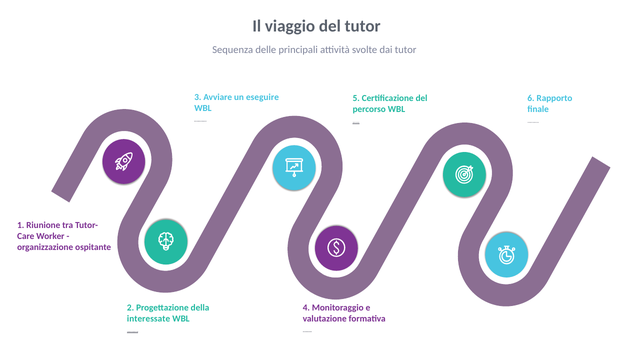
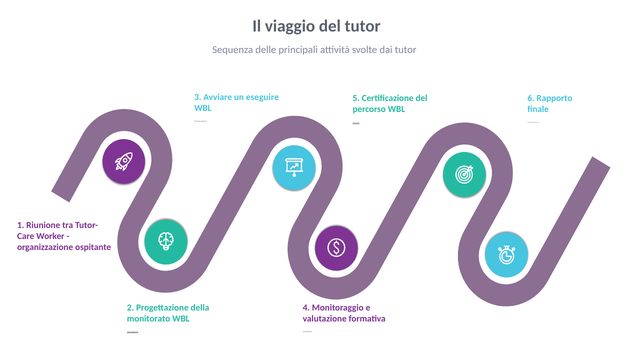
interessate: interessate -> monitorato
